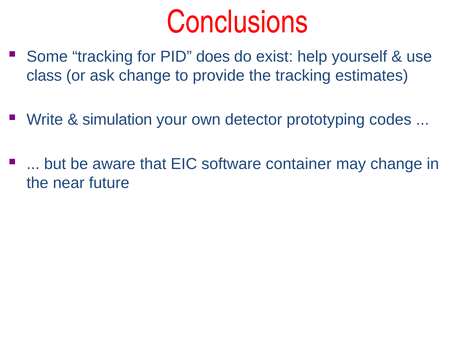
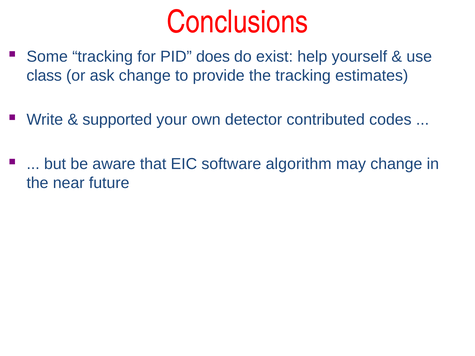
simulation: simulation -> supported
prototyping: prototyping -> contributed
container: container -> algorithm
